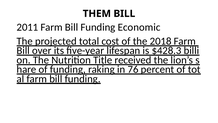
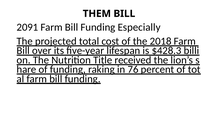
2011: 2011 -> 2091
Economic: Economic -> Especially
